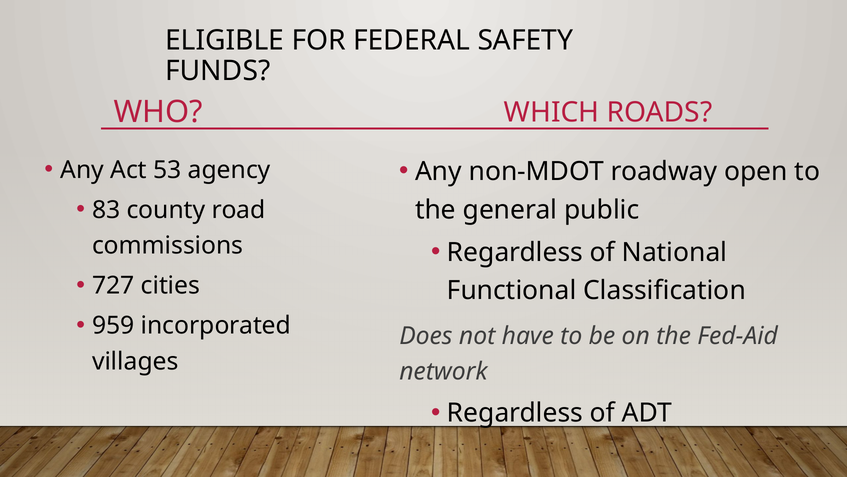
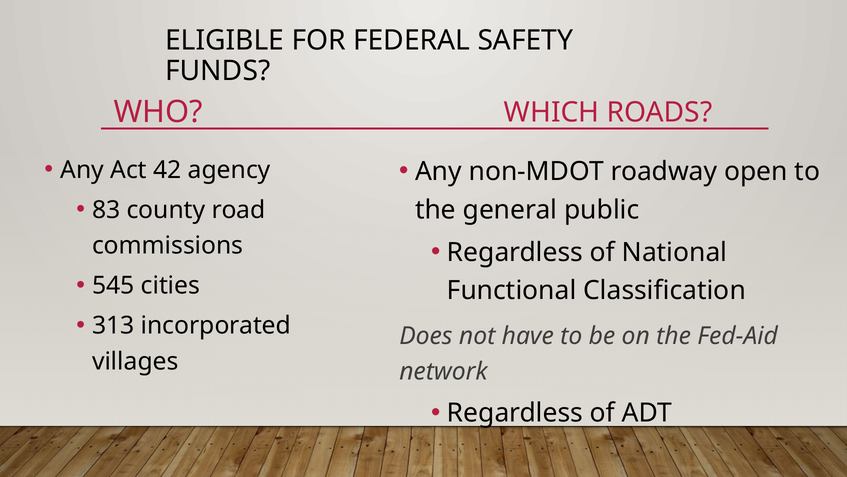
53: 53 -> 42
727: 727 -> 545
959: 959 -> 313
